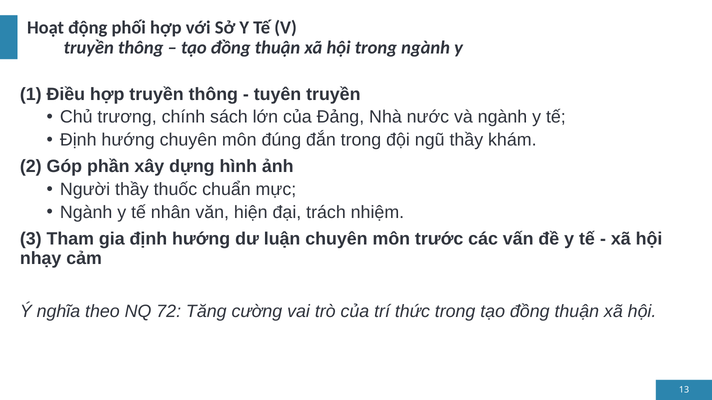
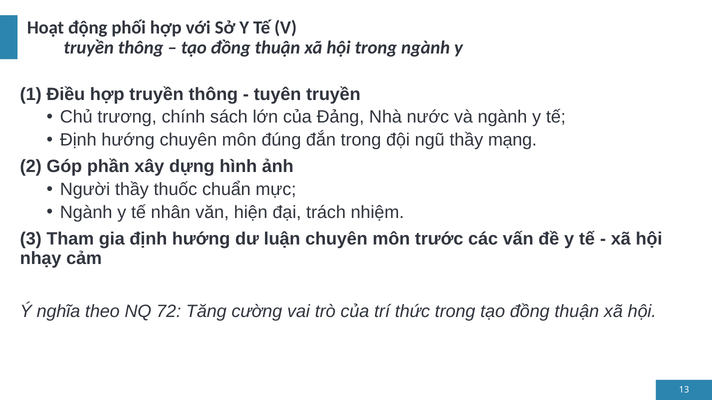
khám: khám -> mạng
